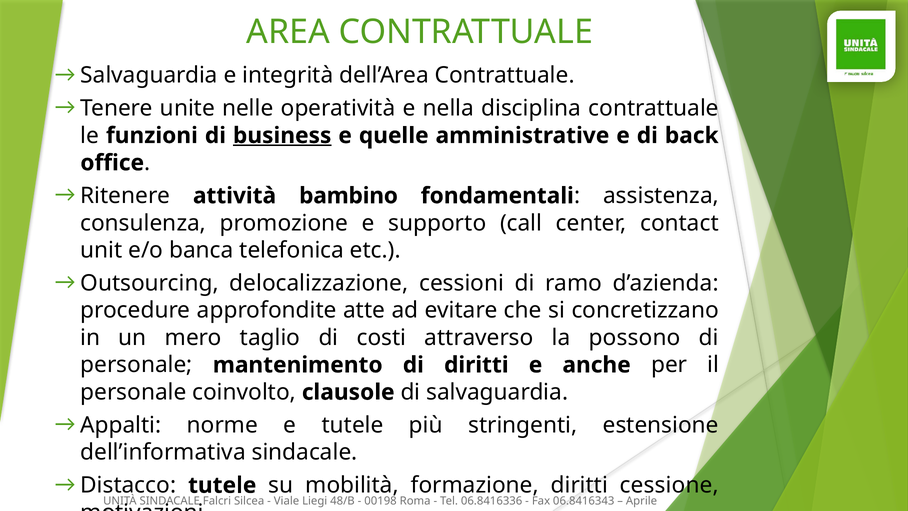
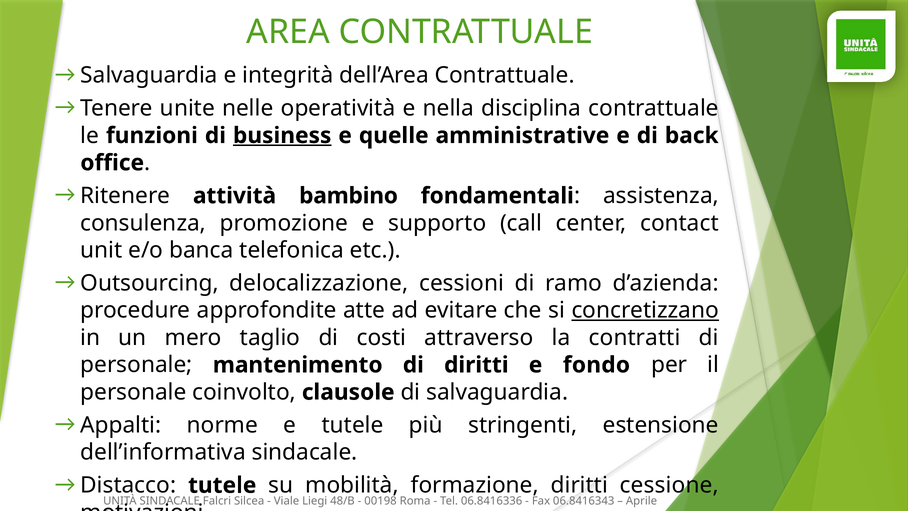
concretizzano underline: none -> present
possono: possono -> contratti
anche: anche -> fondo
